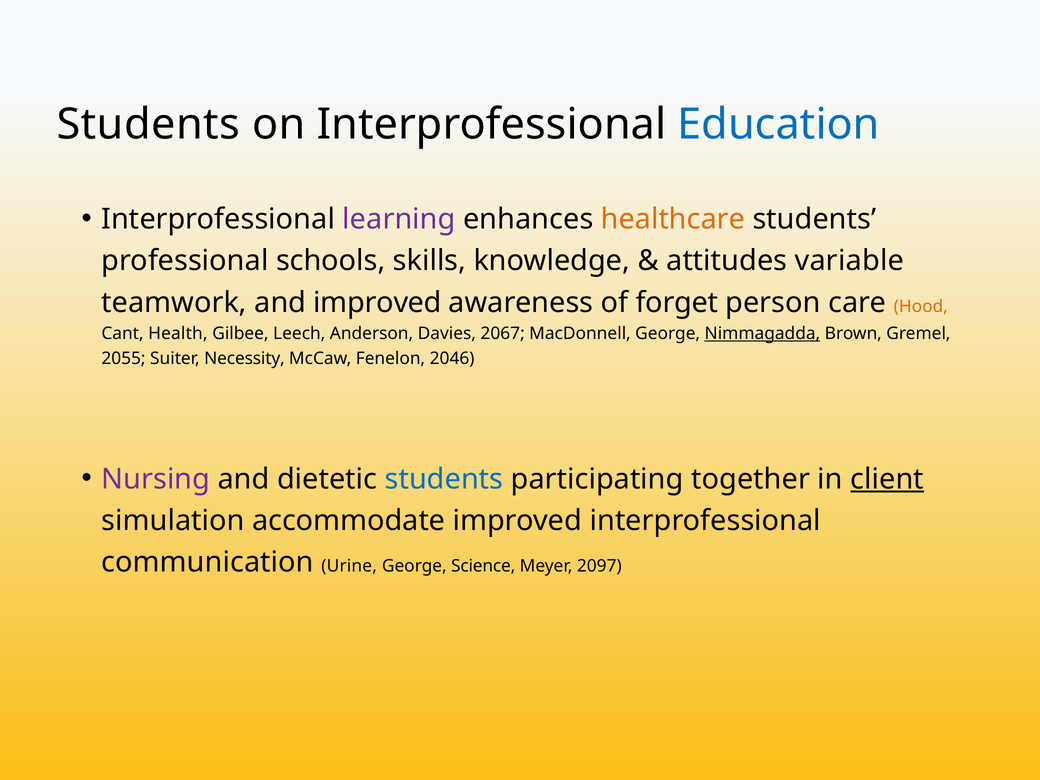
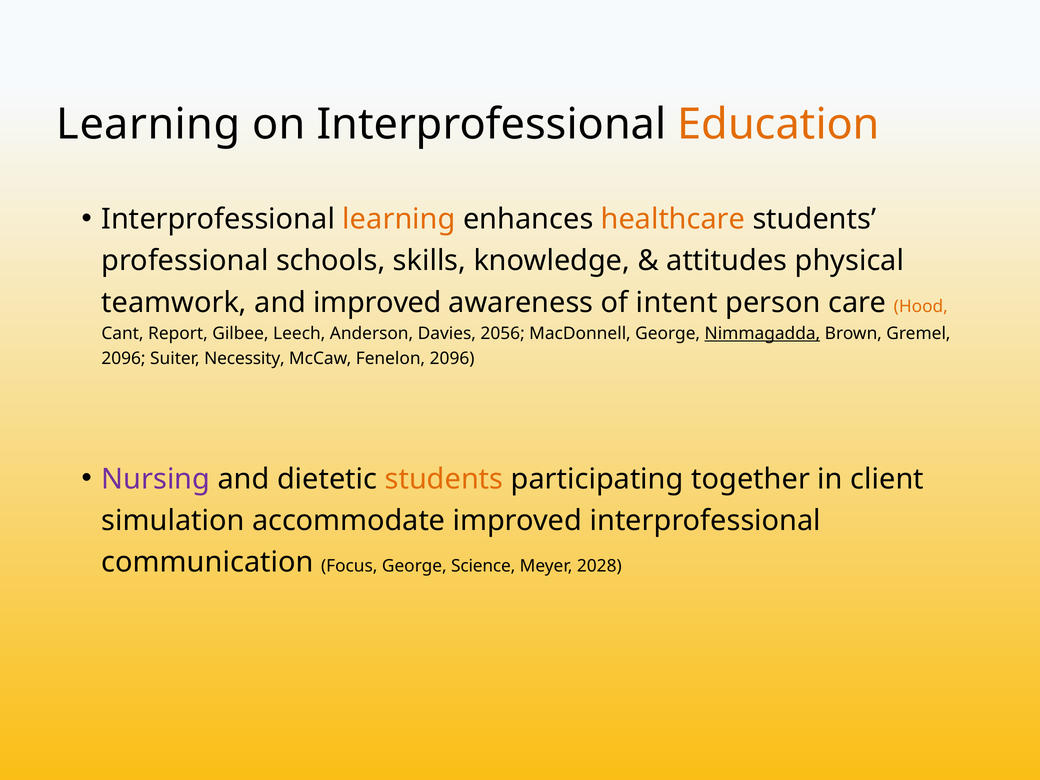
Students at (148, 125): Students -> Learning
Education colour: blue -> orange
learning at (399, 219) colour: purple -> orange
variable: variable -> physical
forget: forget -> intent
Health: Health -> Report
2067: 2067 -> 2056
2055 at (123, 358): 2055 -> 2096
Fenelon 2046: 2046 -> 2096
students at (444, 479) colour: blue -> orange
client underline: present -> none
Urine: Urine -> Focus
2097: 2097 -> 2028
